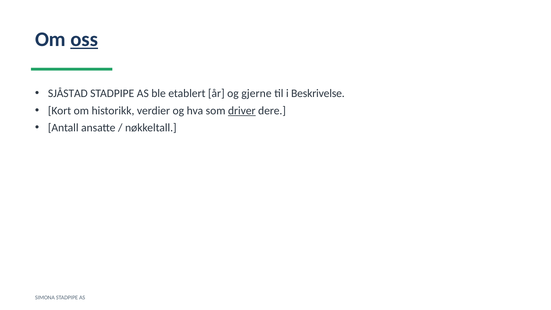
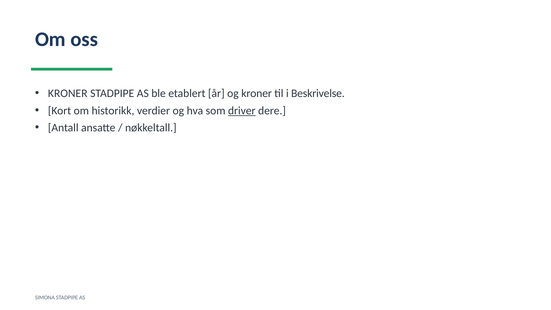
oss underline: present -> none
SJÅSTAD at (68, 93): SJÅSTAD -> KRONER
og gjerne: gjerne -> kroner
